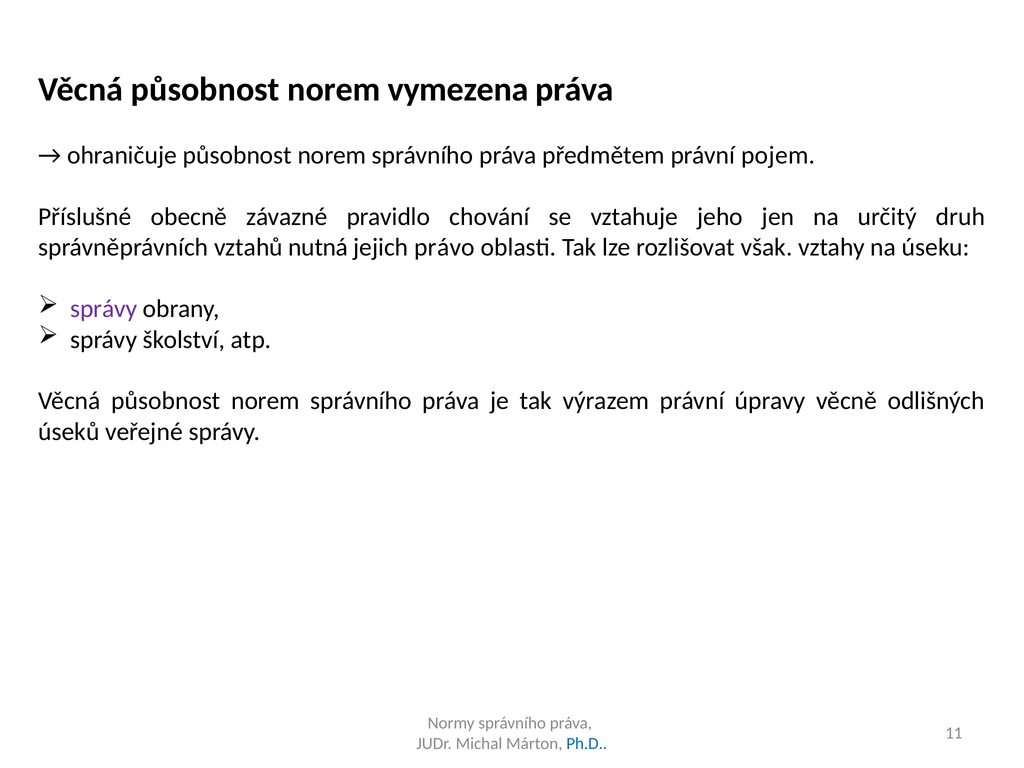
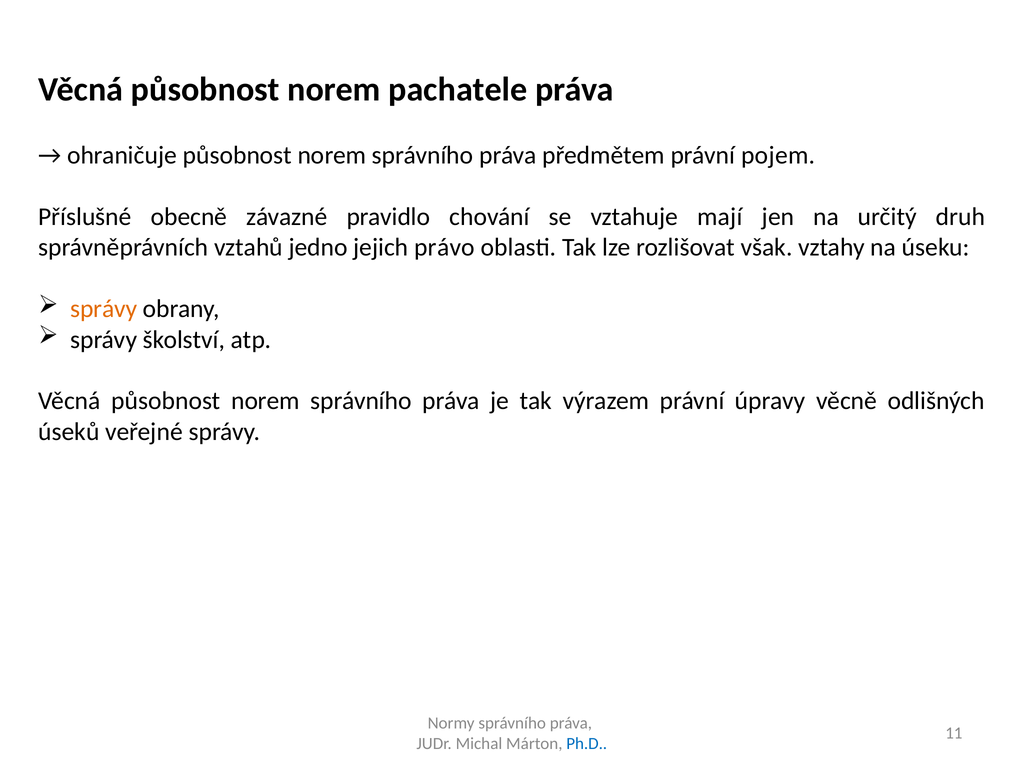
vymezena: vymezena -> pachatele
jeho: jeho -> mají
nutná: nutná -> jedno
správy at (104, 309) colour: purple -> orange
